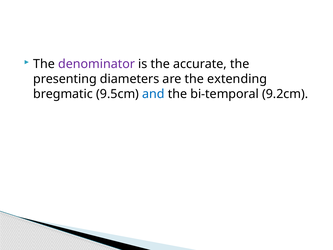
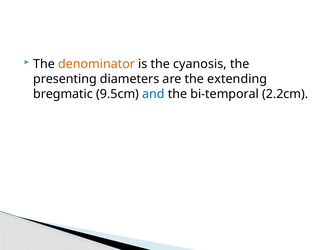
denominator colour: purple -> orange
accurate: accurate -> cyanosis
9.2cm: 9.2cm -> 2.2cm
